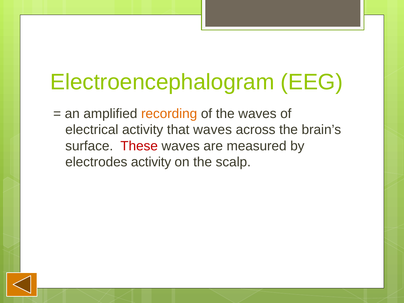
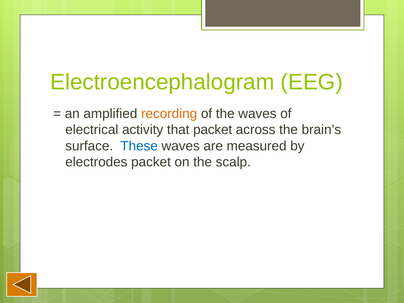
that waves: waves -> packet
These colour: red -> blue
electrodes activity: activity -> packet
